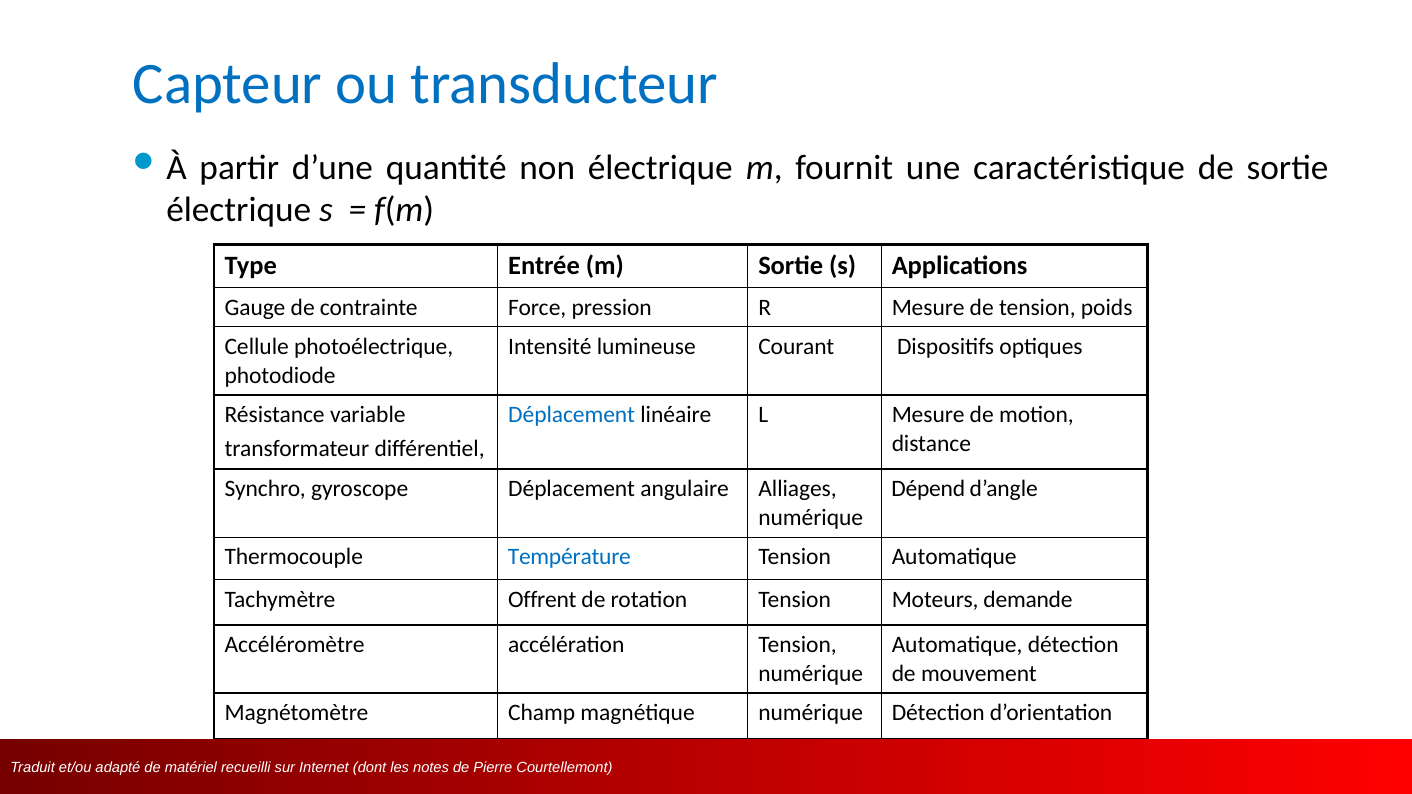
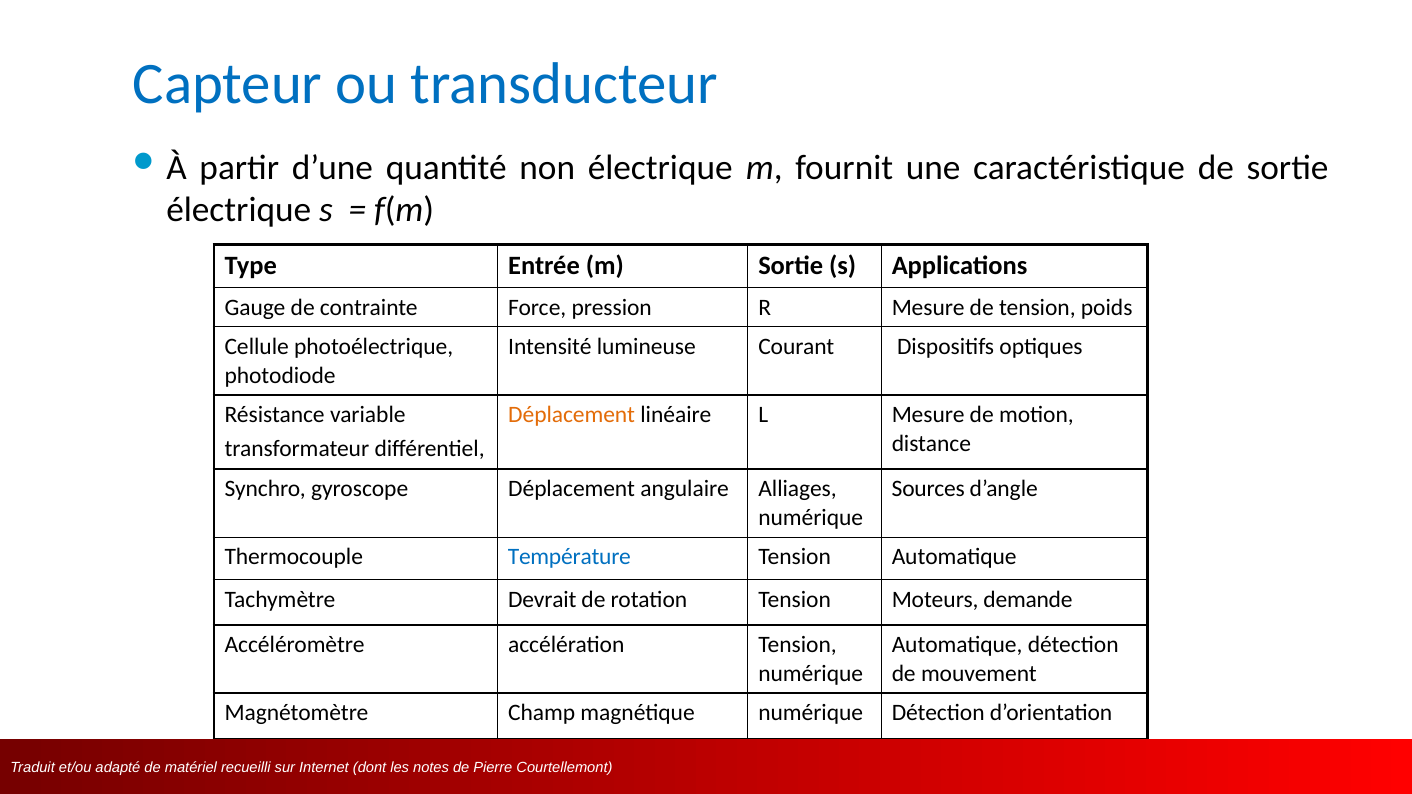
Déplacement at (572, 415) colour: blue -> orange
Dépend: Dépend -> Sources
Offrent: Offrent -> Devrait
